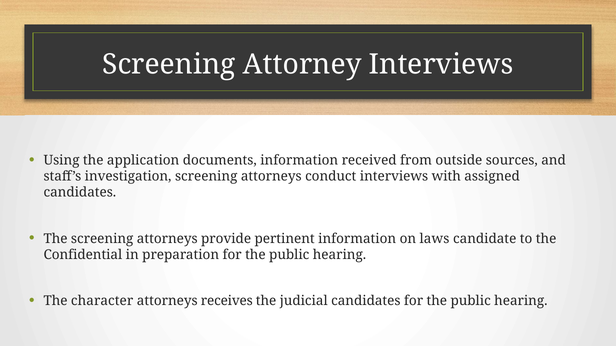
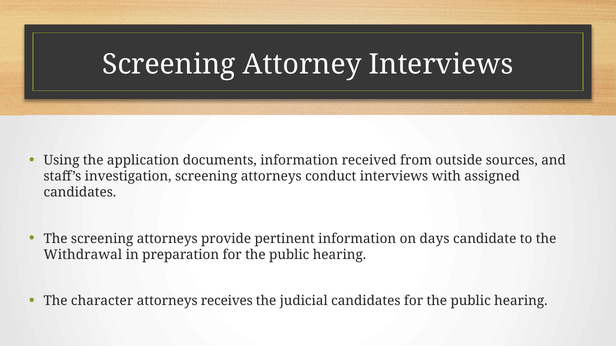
laws: laws -> days
Confidential: Confidential -> Withdrawal
